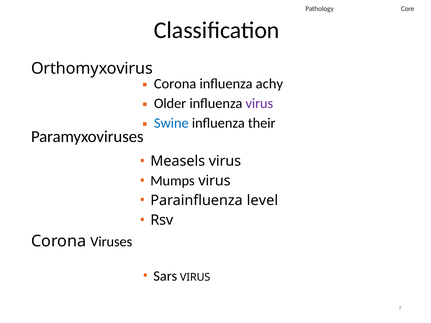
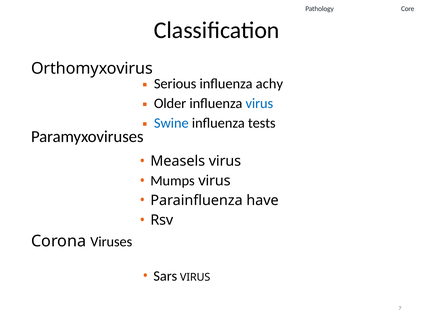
Corona at (175, 84): Corona -> Serious
virus at (259, 103) colour: purple -> blue
their: their -> tests
level: level -> have
